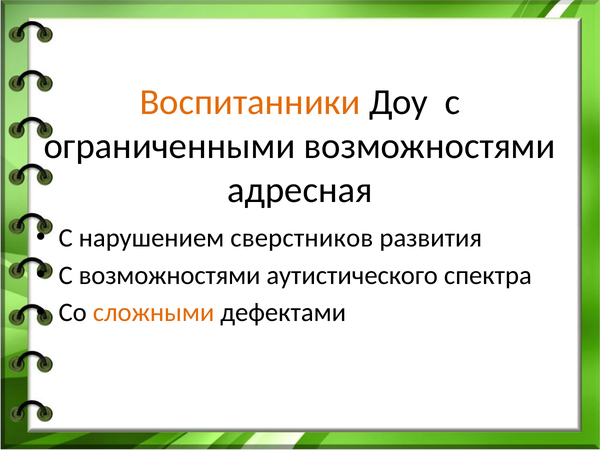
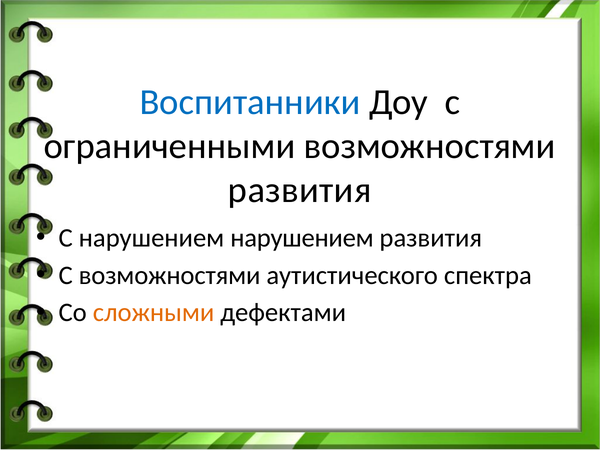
Воспитанники colour: orange -> blue
адресная at (300, 190): адресная -> развития
нарушением сверстников: сверстников -> нарушением
